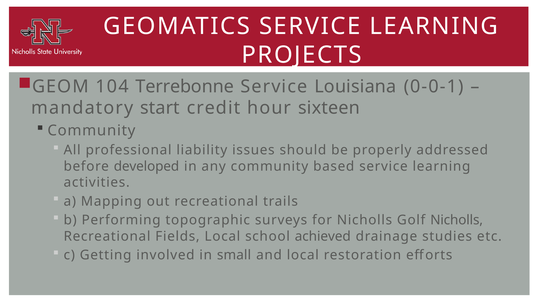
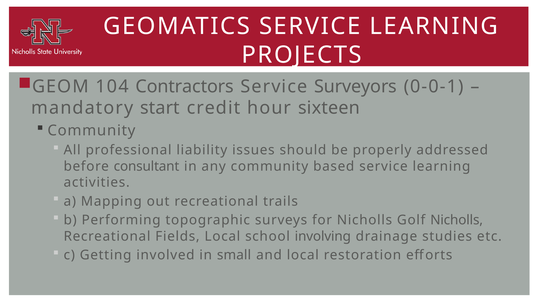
Terrebonne: Terrebonne -> Contractors
Louisiana: Louisiana -> Surveyors
developed: developed -> consultant
achieved: achieved -> involving
